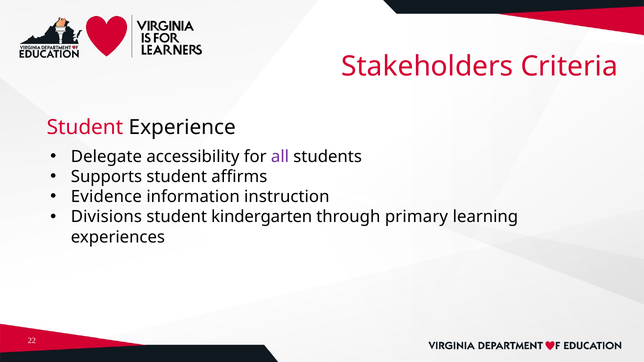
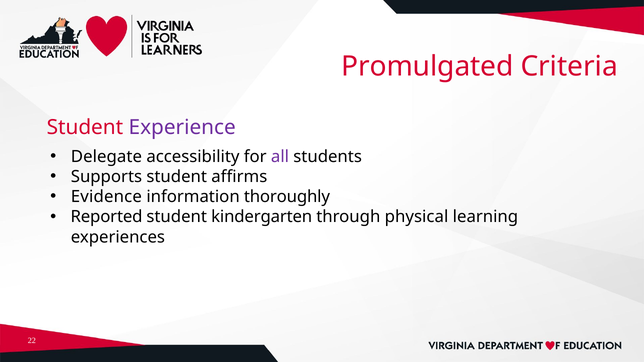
Stakeholders: Stakeholders -> Promulgated
Experience colour: black -> purple
instruction: instruction -> thoroughly
Divisions: Divisions -> Reported
primary: primary -> physical
